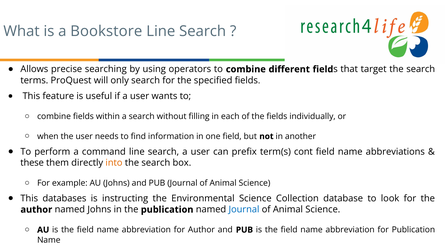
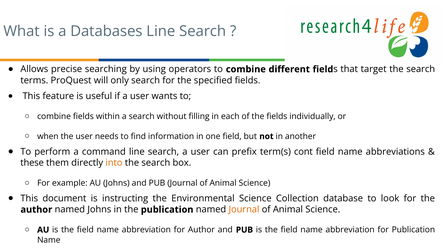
Bookstore: Bookstore -> Databases
databases: databases -> document
Journal at (244, 209) colour: blue -> orange
